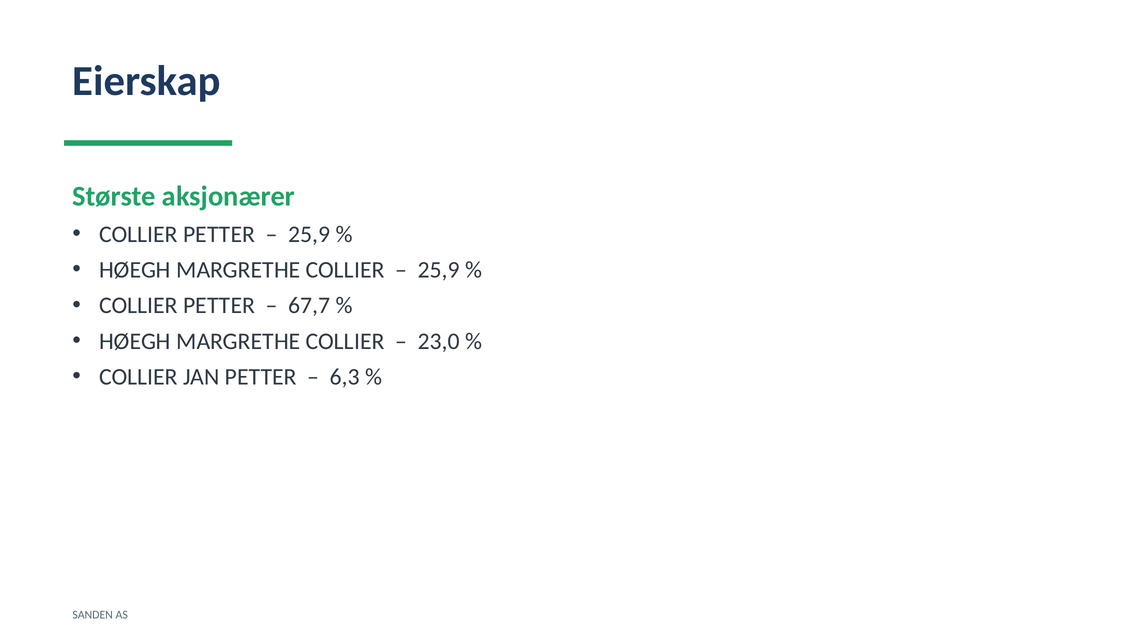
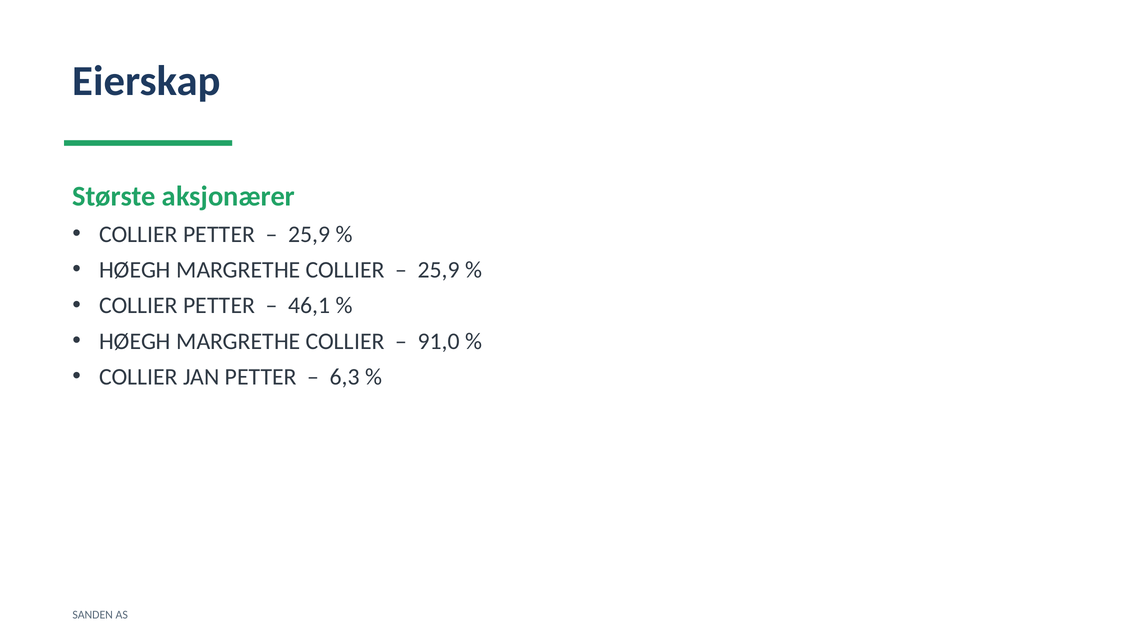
67,7: 67,7 -> 46,1
23,0: 23,0 -> 91,0
